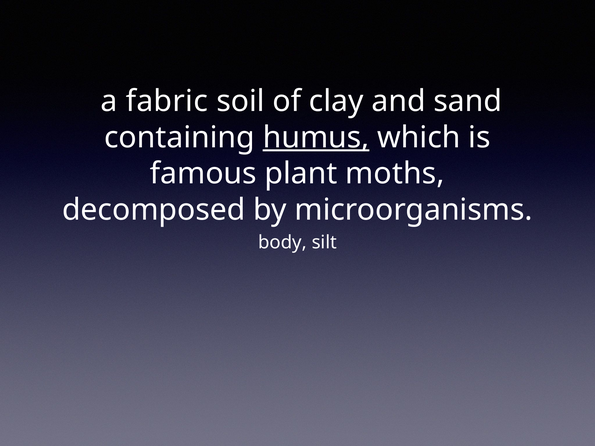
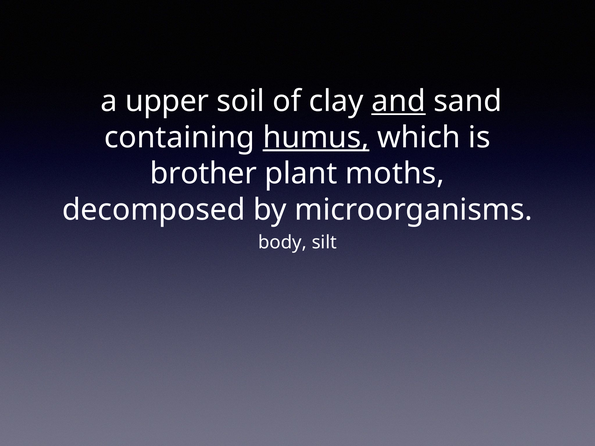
fabric: fabric -> upper
and underline: none -> present
famous: famous -> brother
